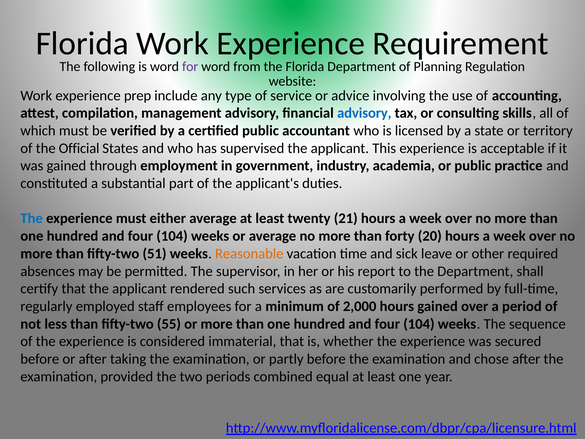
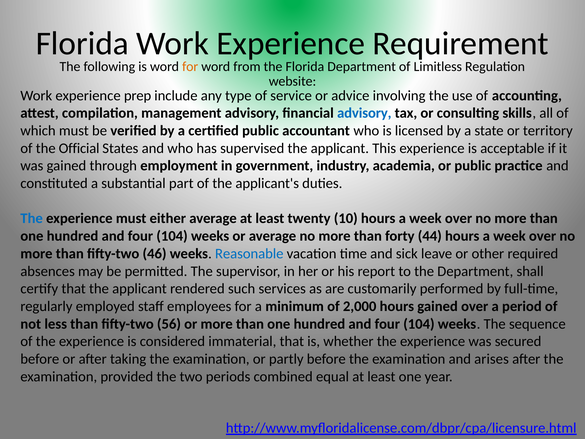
for at (190, 66) colour: purple -> orange
Planning: Planning -> Limitless
21: 21 -> 10
20: 20 -> 44
51: 51 -> 46
Reasonable colour: orange -> blue
55: 55 -> 56
chose: chose -> arises
